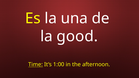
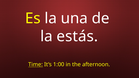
good: good -> estás
